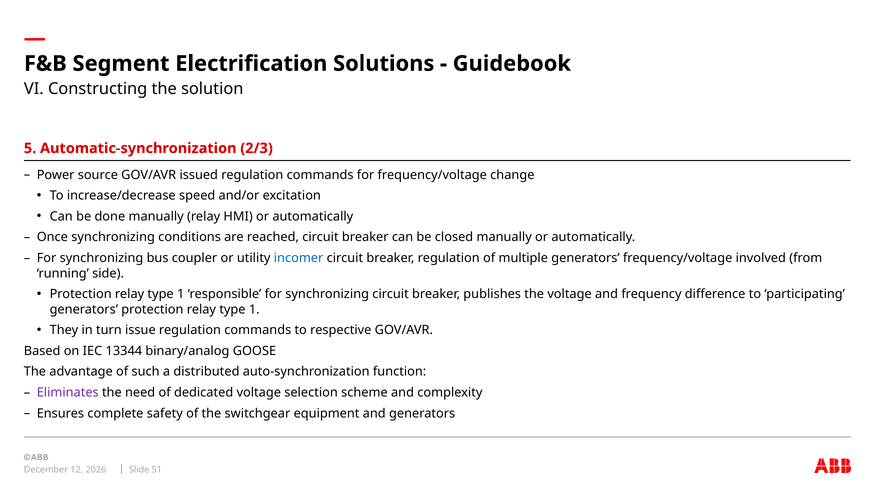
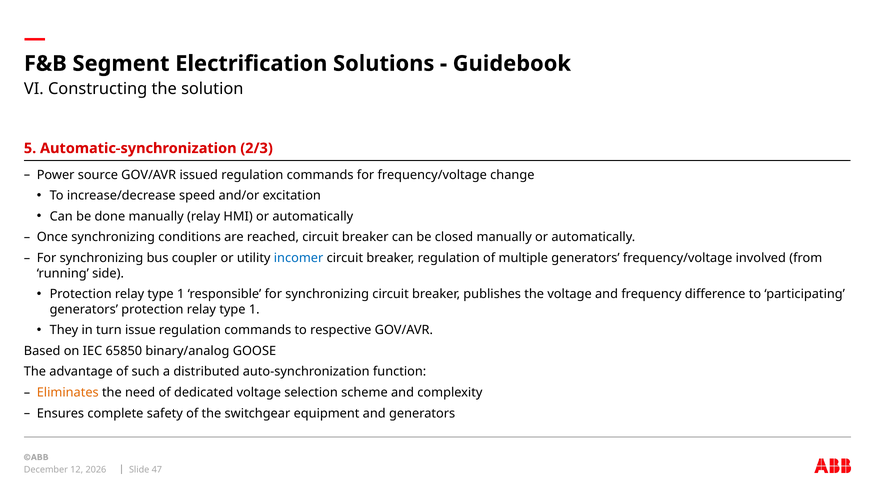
13344: 13344 -> 65850
Eliminates colour: purple -> orange
51: 51 -> 47
